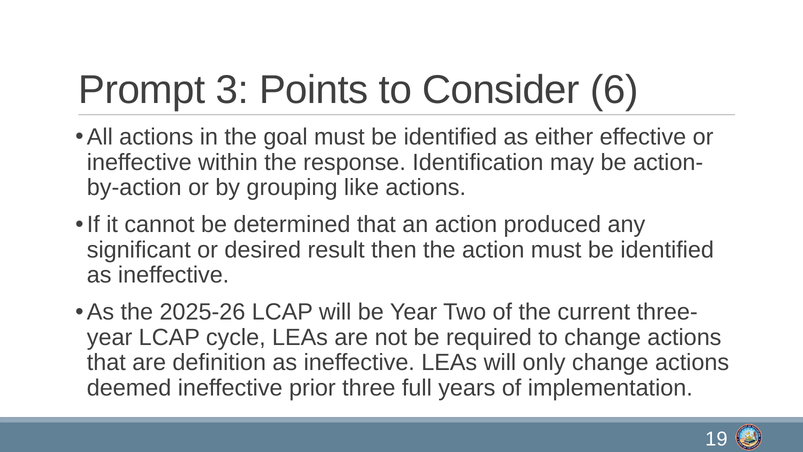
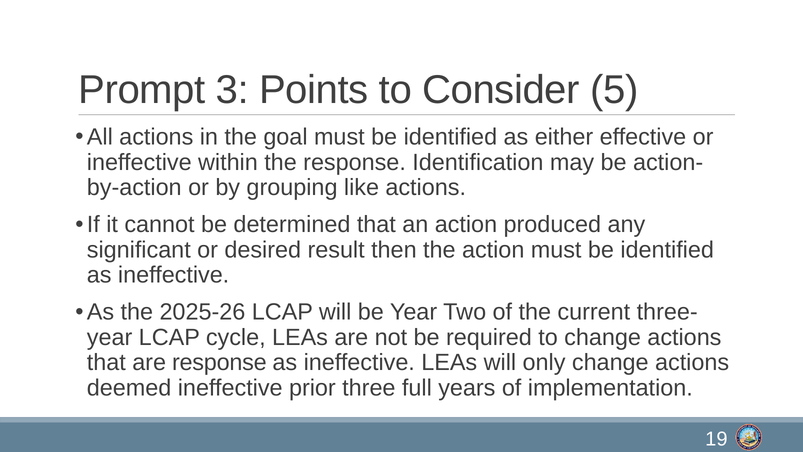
6: 6 -> 5
are definition: definition -> response
